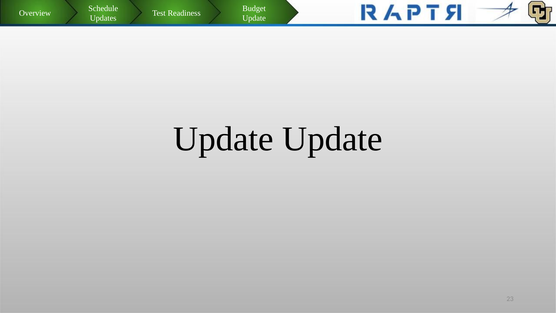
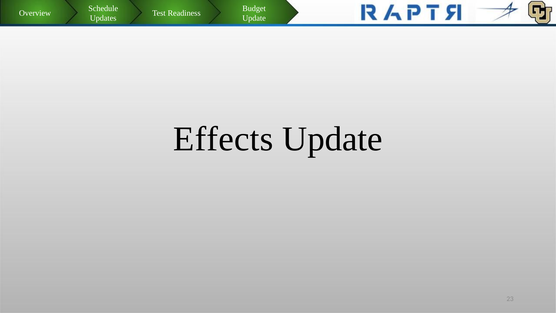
Update at (223, 139): Update -> Effects
